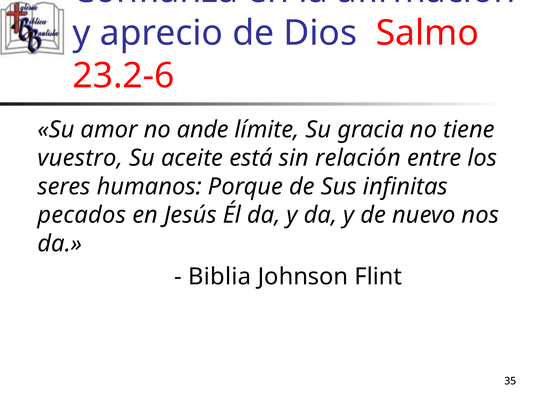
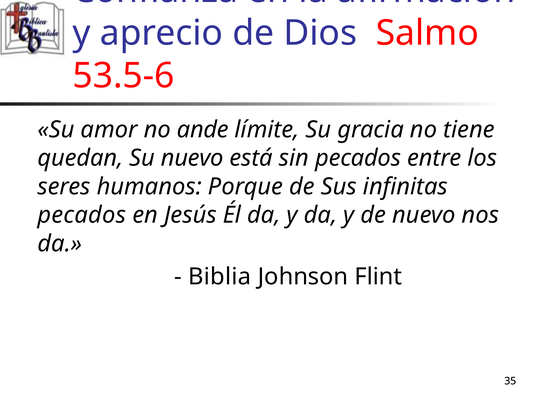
23.2-6: 23.2-6 -> 53.5-6
vuestro: vuestro -> quedan
Su aceite: aceite -> nuevo
sin relación: relación -> pecados
